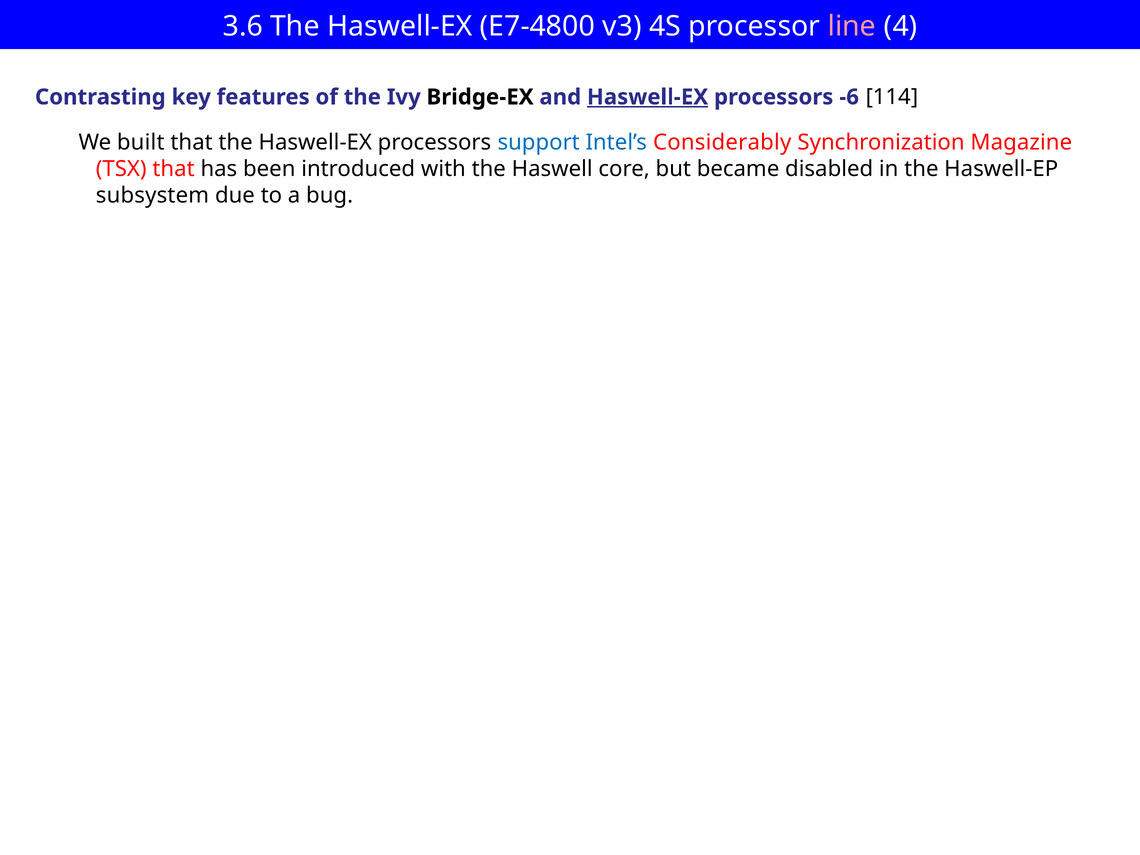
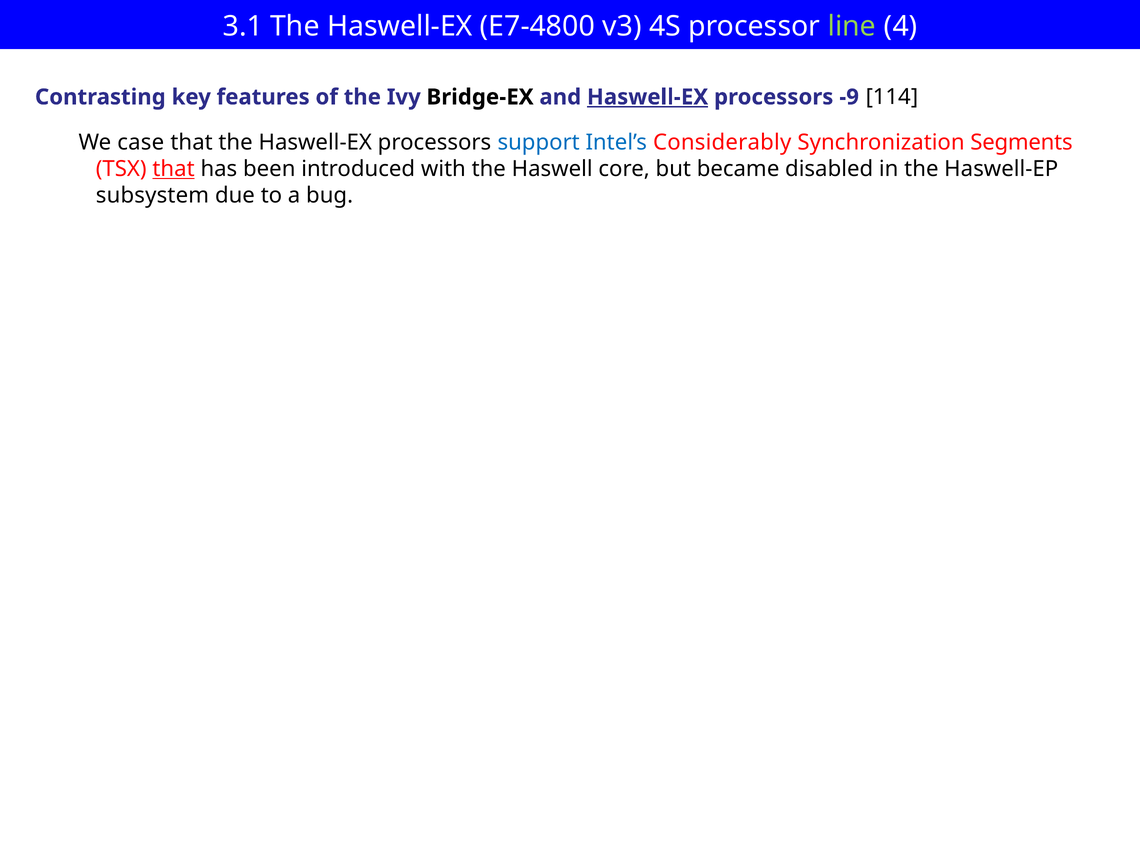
3.6: 3.6 -> 3.1
line colour: pink -> light green
-6: -6 -> -9
built: built -> case
Magazine: Magazine -> Segments
that at (174, 169) underline: none -> present
